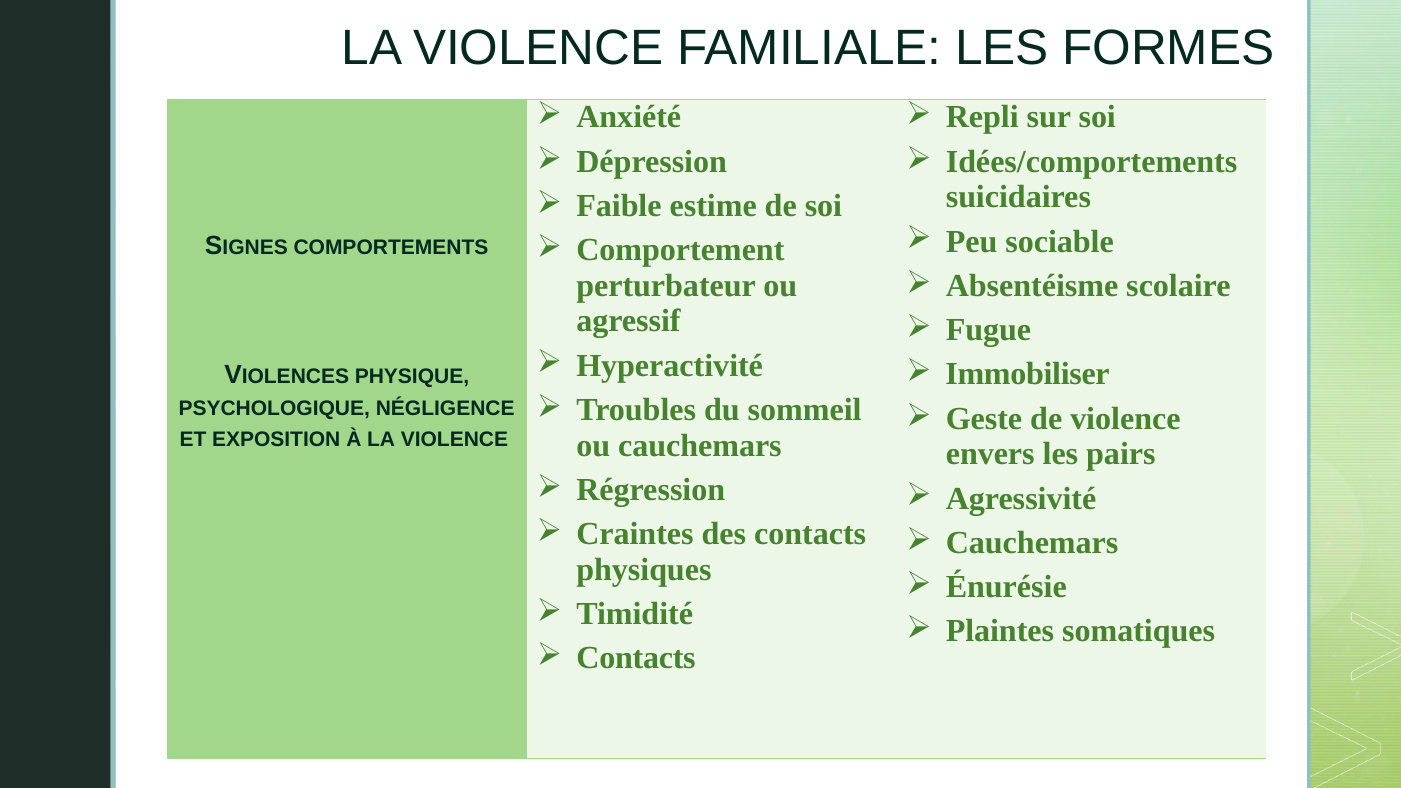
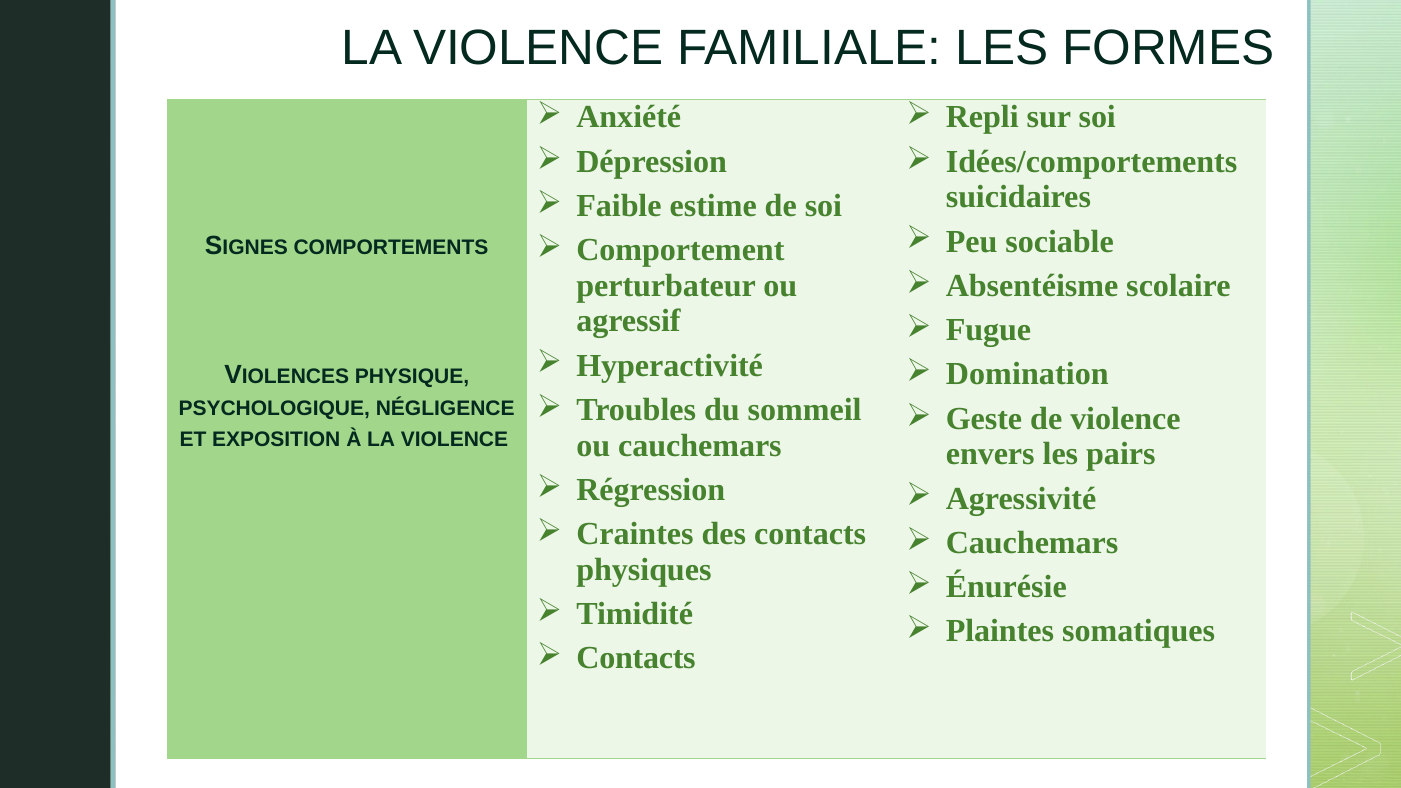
Immobiliser: Immobiliser -> Domination
